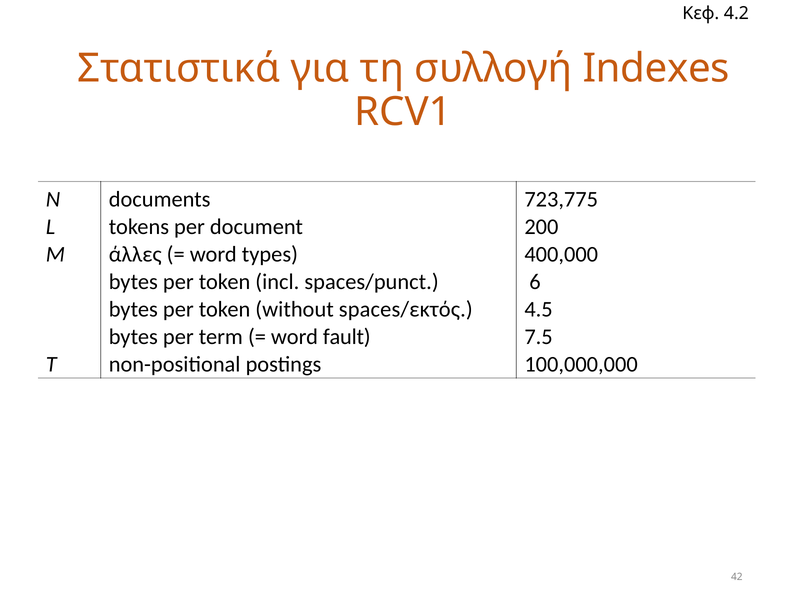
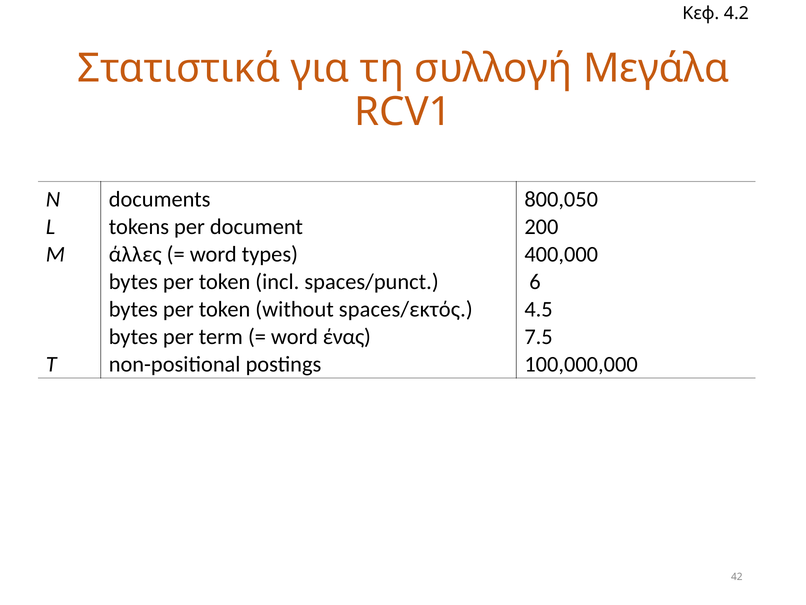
Indexes: Indexes -> Μεγάλα
723,775: 723,775 -> 800,050
fault: fault -> ένας
